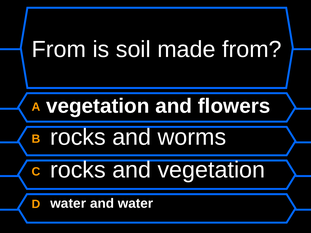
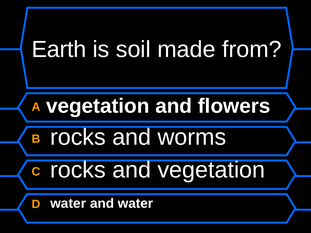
From at (59, 50): From -> Earth
